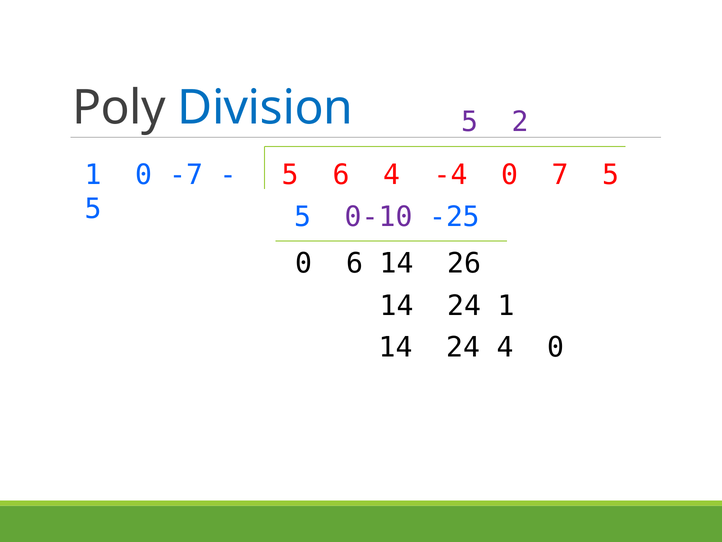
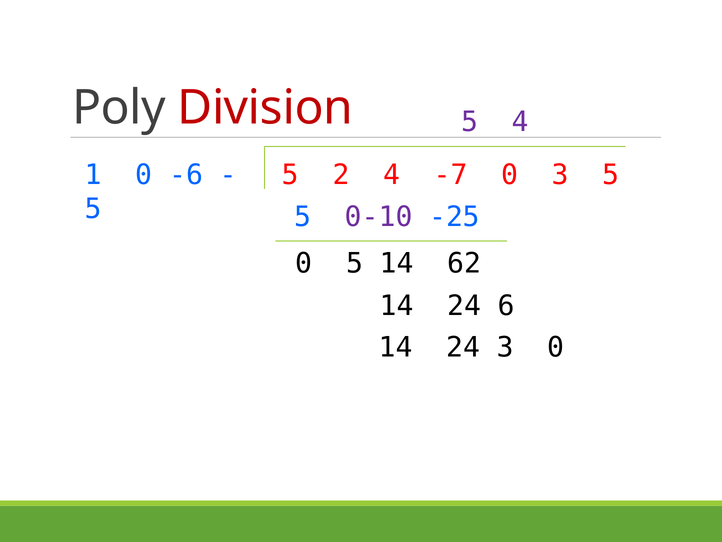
Division colour: blue -> red
5 2: 2 -> 4
-7: -7 -> -6
5 6: 6 -> 2
-4: -4 -> -7
0 7: 7 -> 3
0 6: 6 -> 5
26: 26 -> 62
24 1: 1 -> 6
24 4: 4 -> 3
